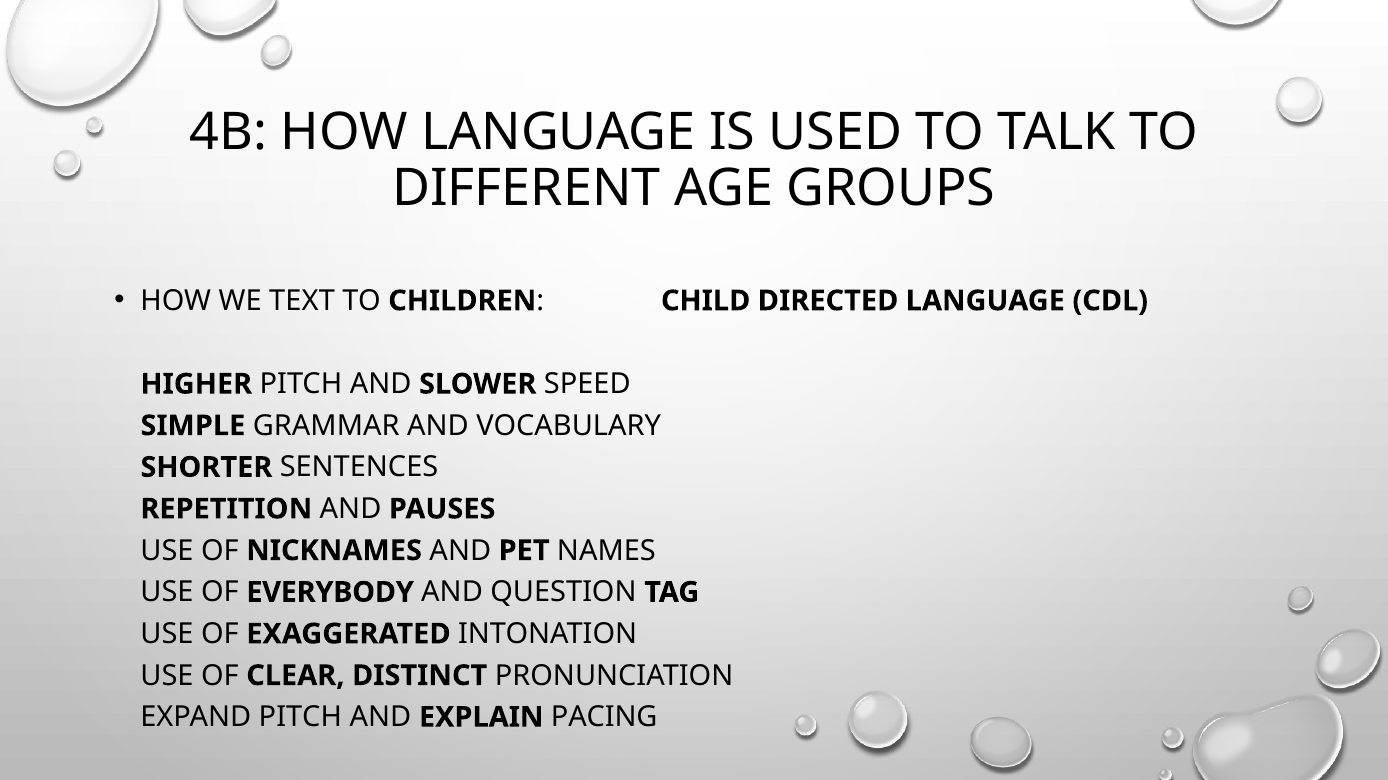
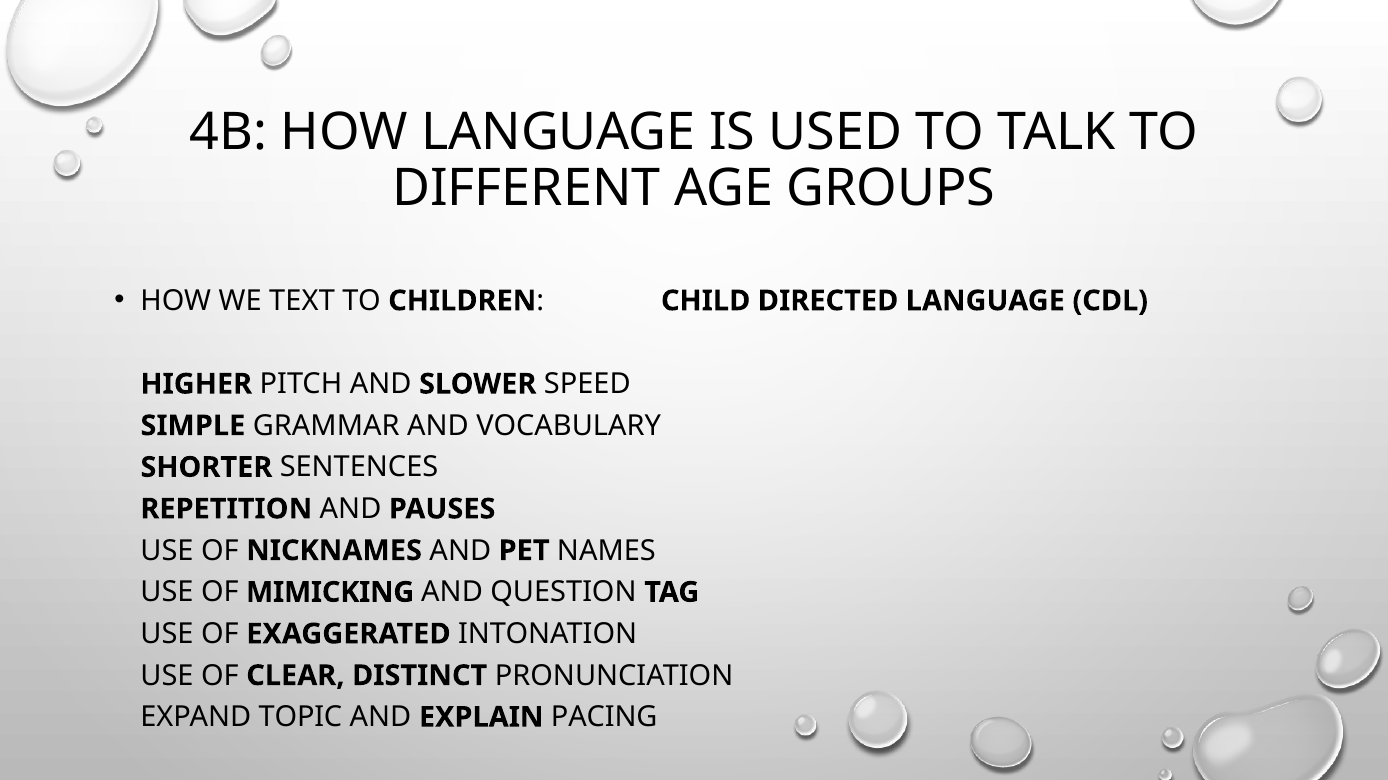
EVERYBODY: EVERYBODY -> MIMICKING
EXPAND PITCH: PITCH -> TOPIC
